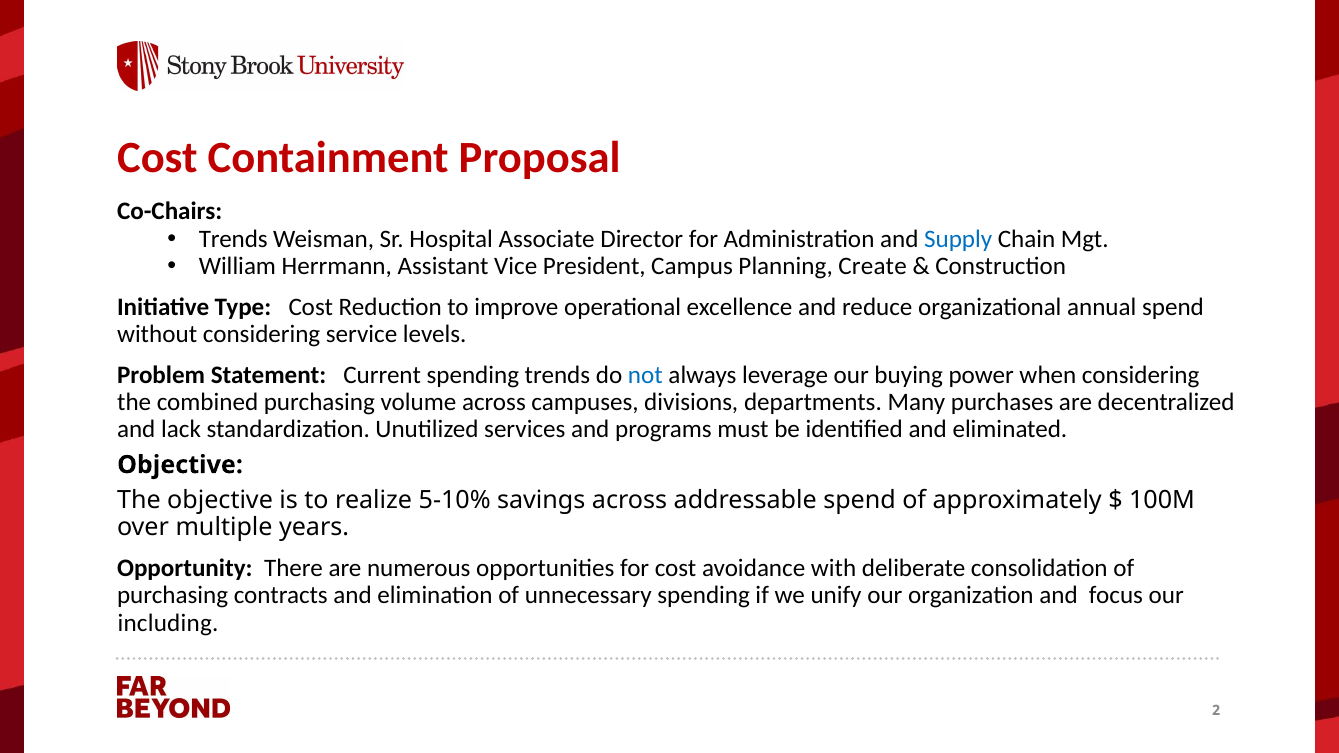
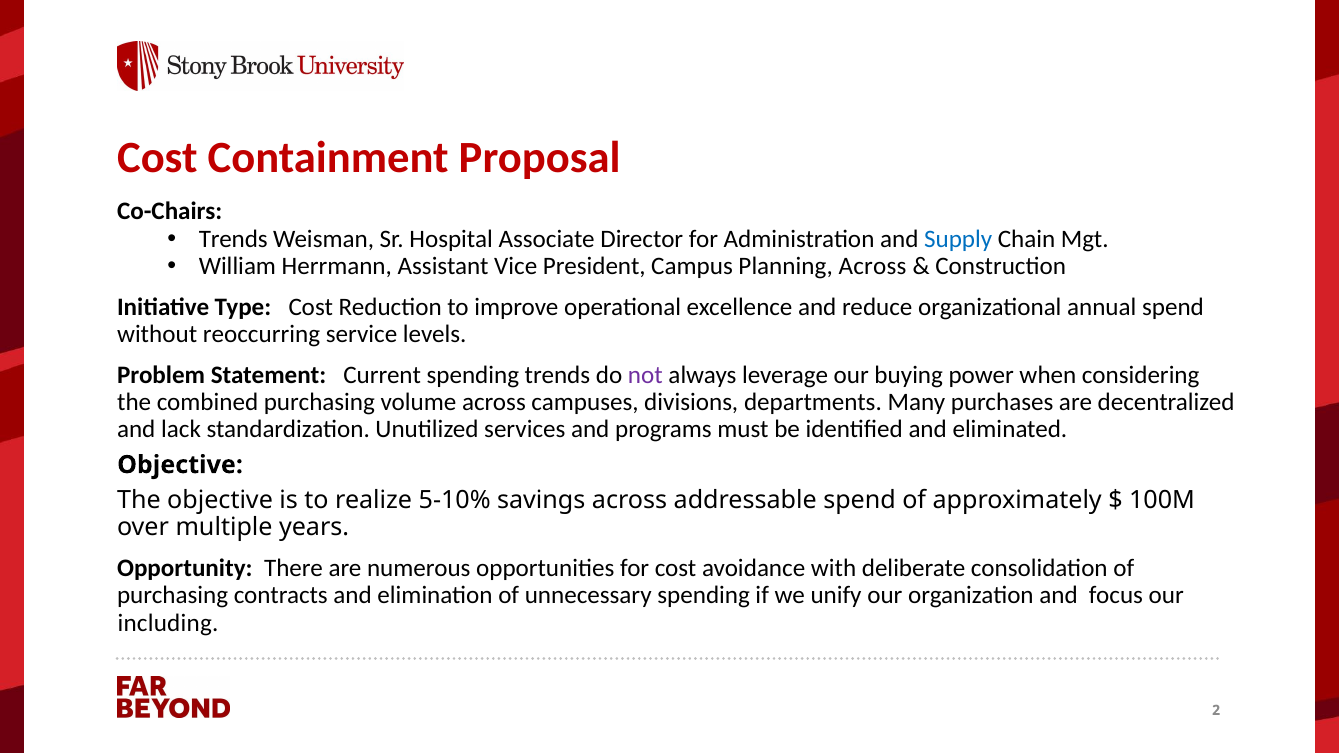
Planning Create: Create -> Across
without considering: considering -> reoccurring
not colour: blue -> purple
